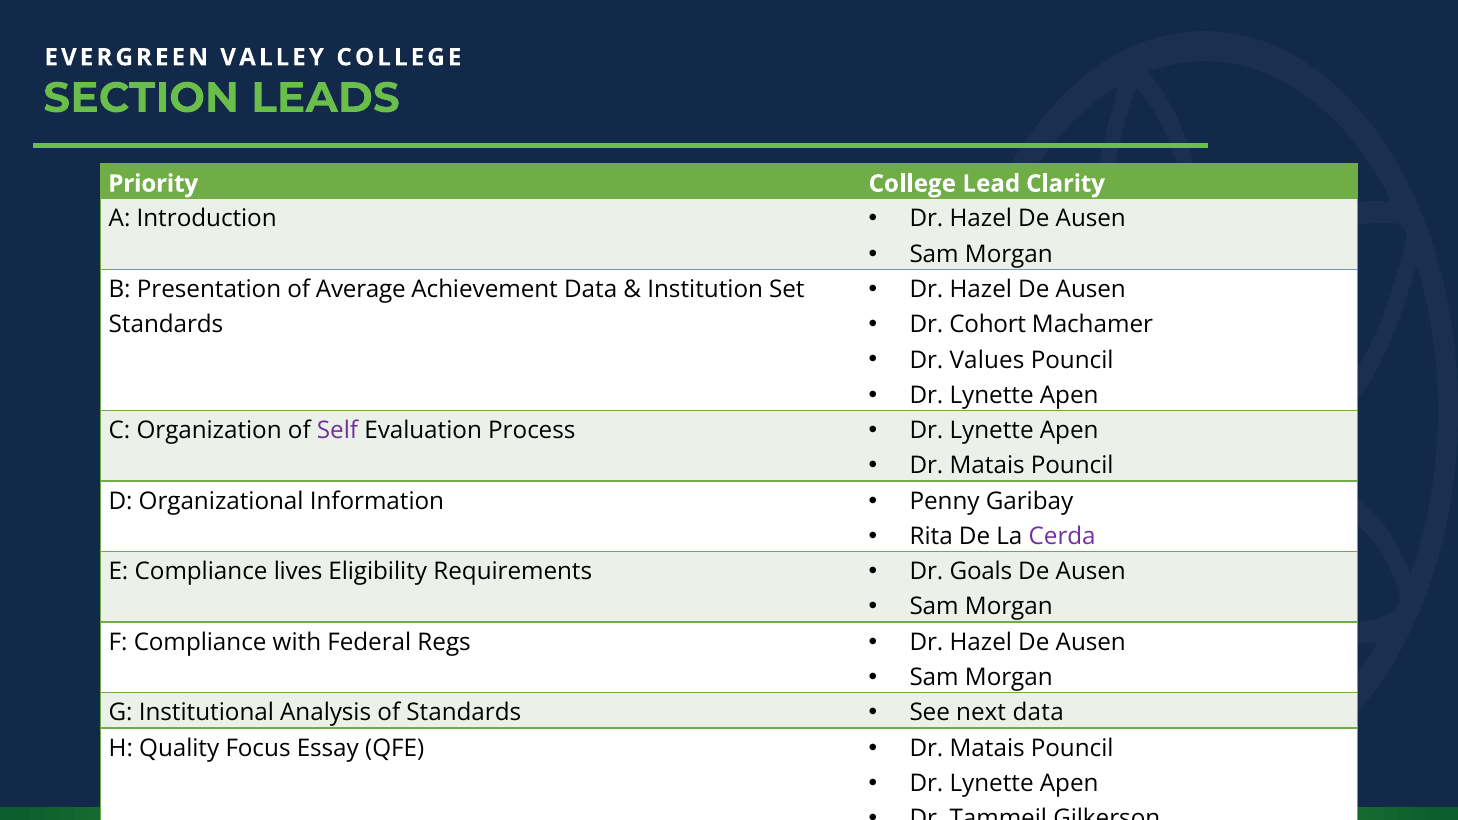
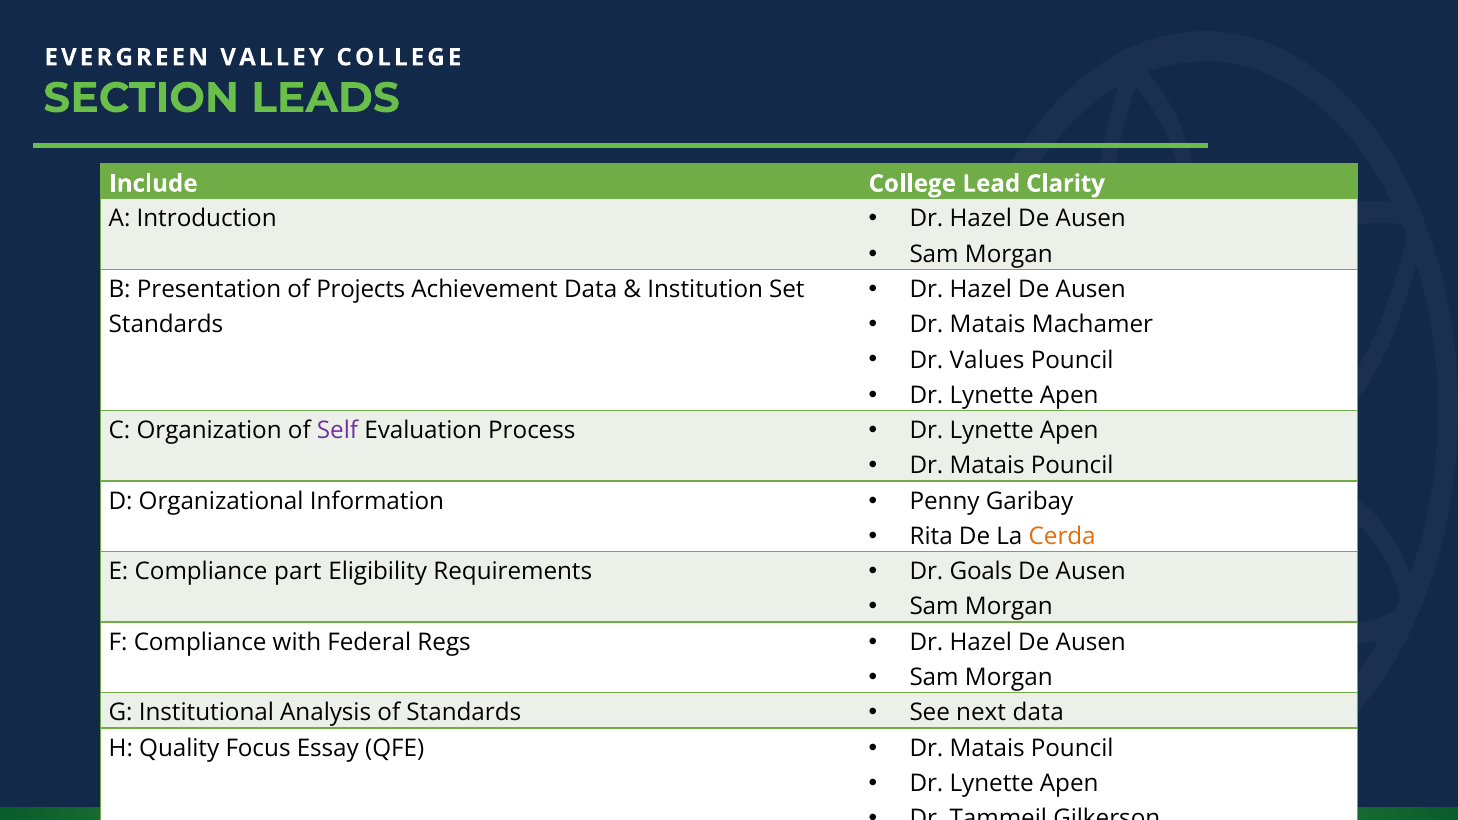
Priority: Priority -> Include
Average: Average -> Projects
Cohort at (988, 325): Cohort -> Matais
Cerda colour: purple -> orange
lives: lives -> part
